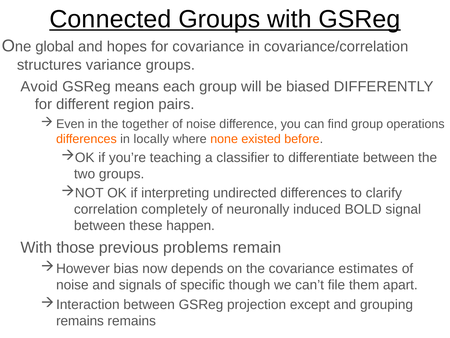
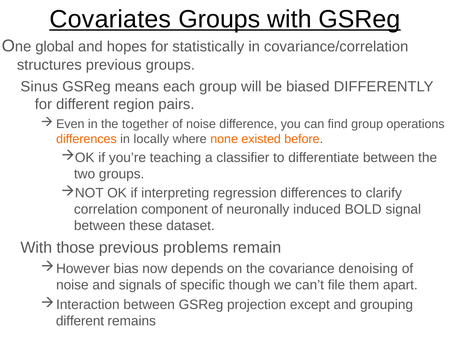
Connected: Connected -> Covariates
for covariance: covariance -> statistically
structures variance: variance -> previous
Avoid: Avoid -> Sinus
undirected: undirected -> regression
completely: completely -> component
happen: happen -> dataset
estimates: estimates -> denoising
remains at (80, 321): remains -> different
